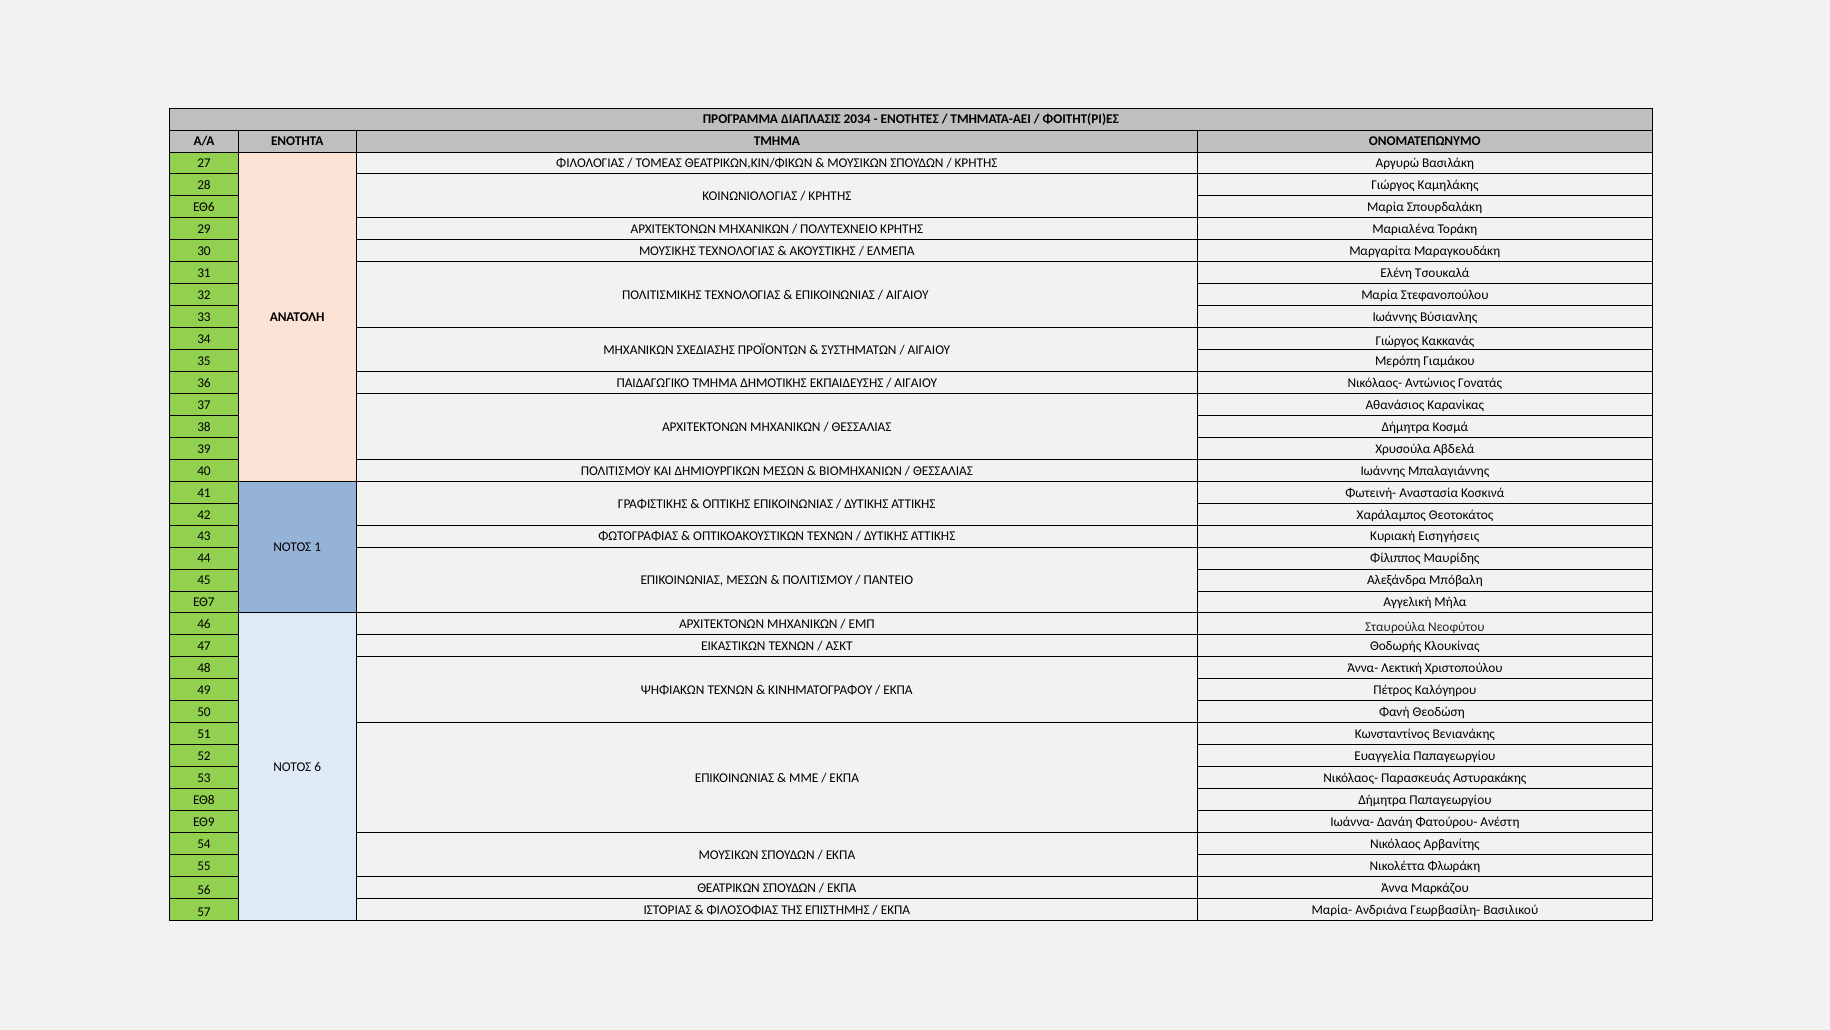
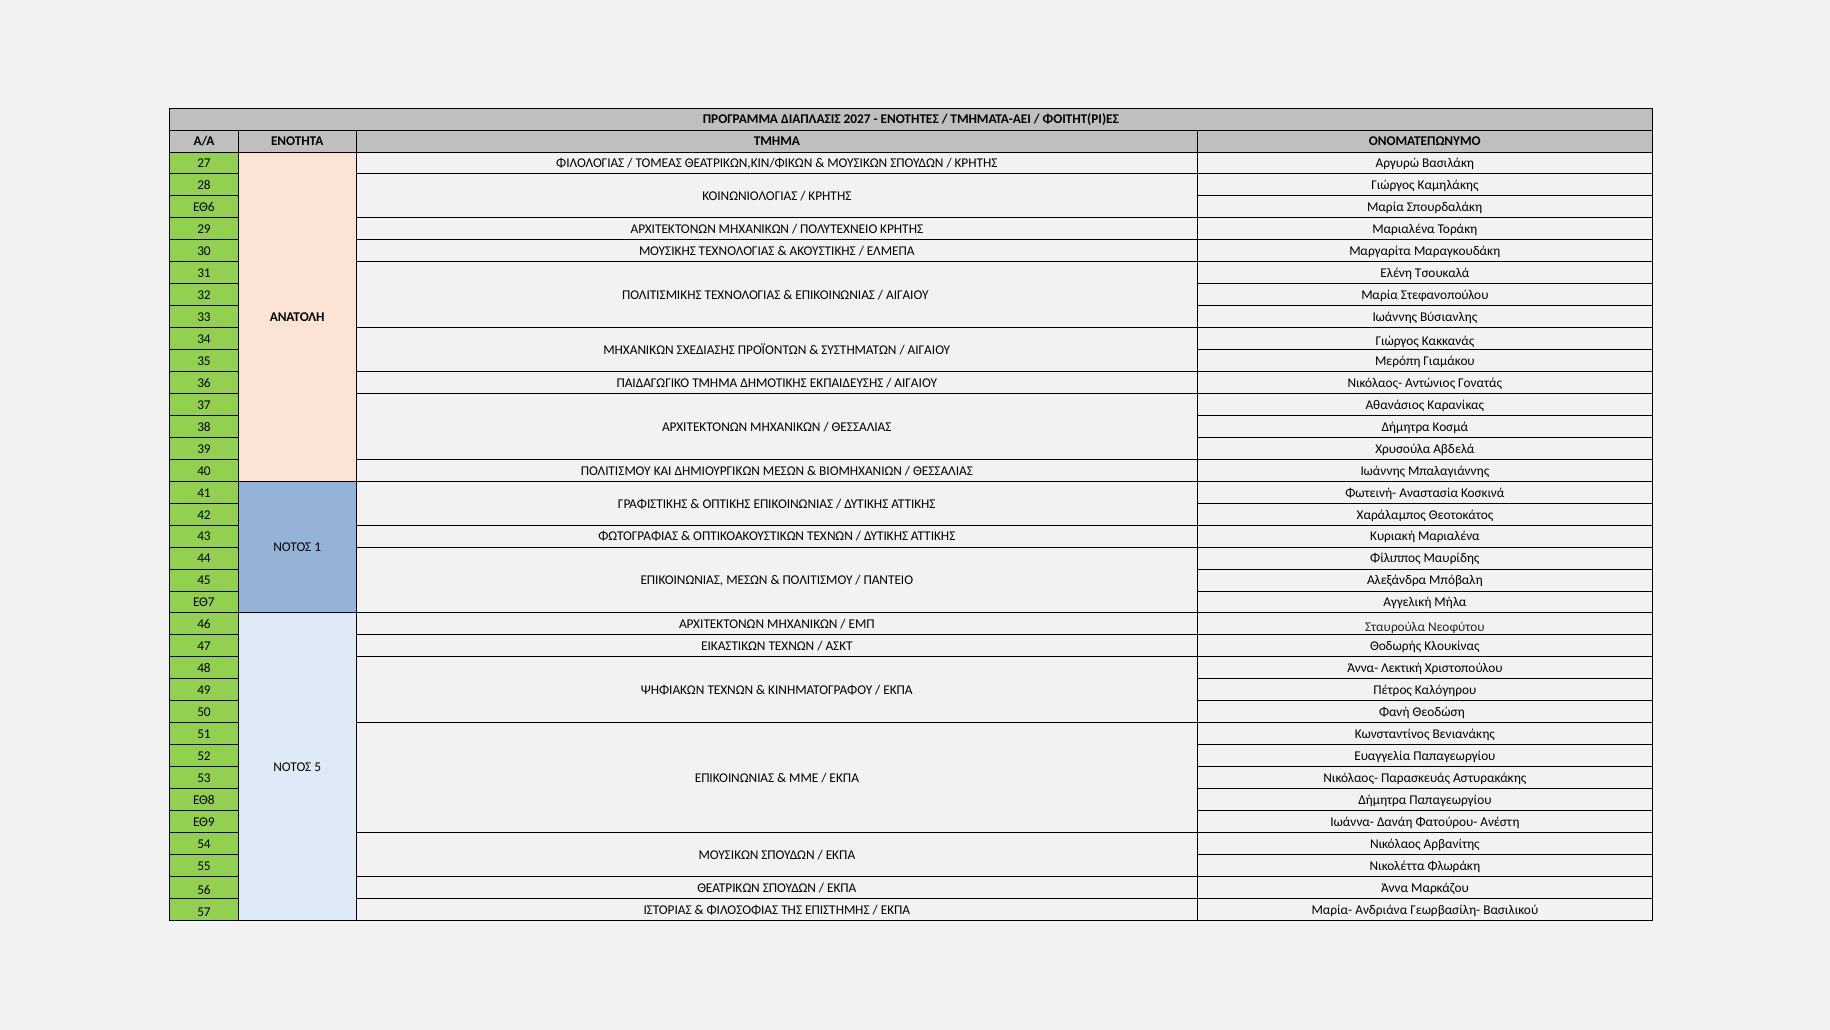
2034: 2034 -> 2027
Κυριακή Εισηγήσεις: Εισηγήσεις -> Μαριαλένα
6: 6 -> 5
